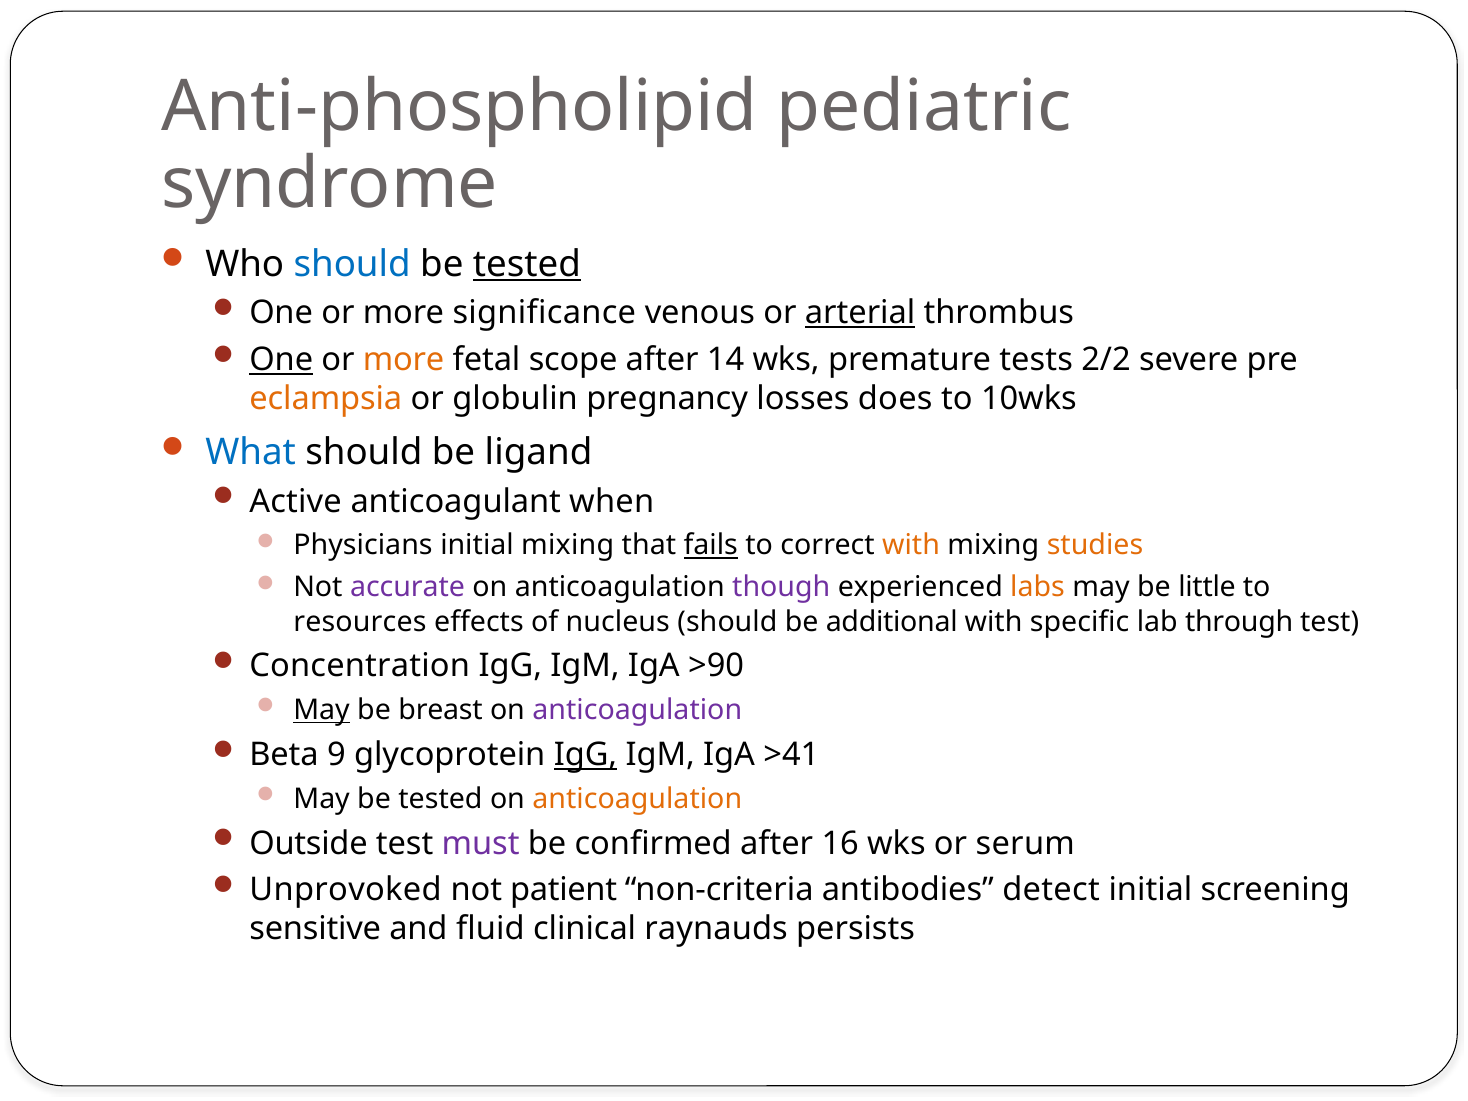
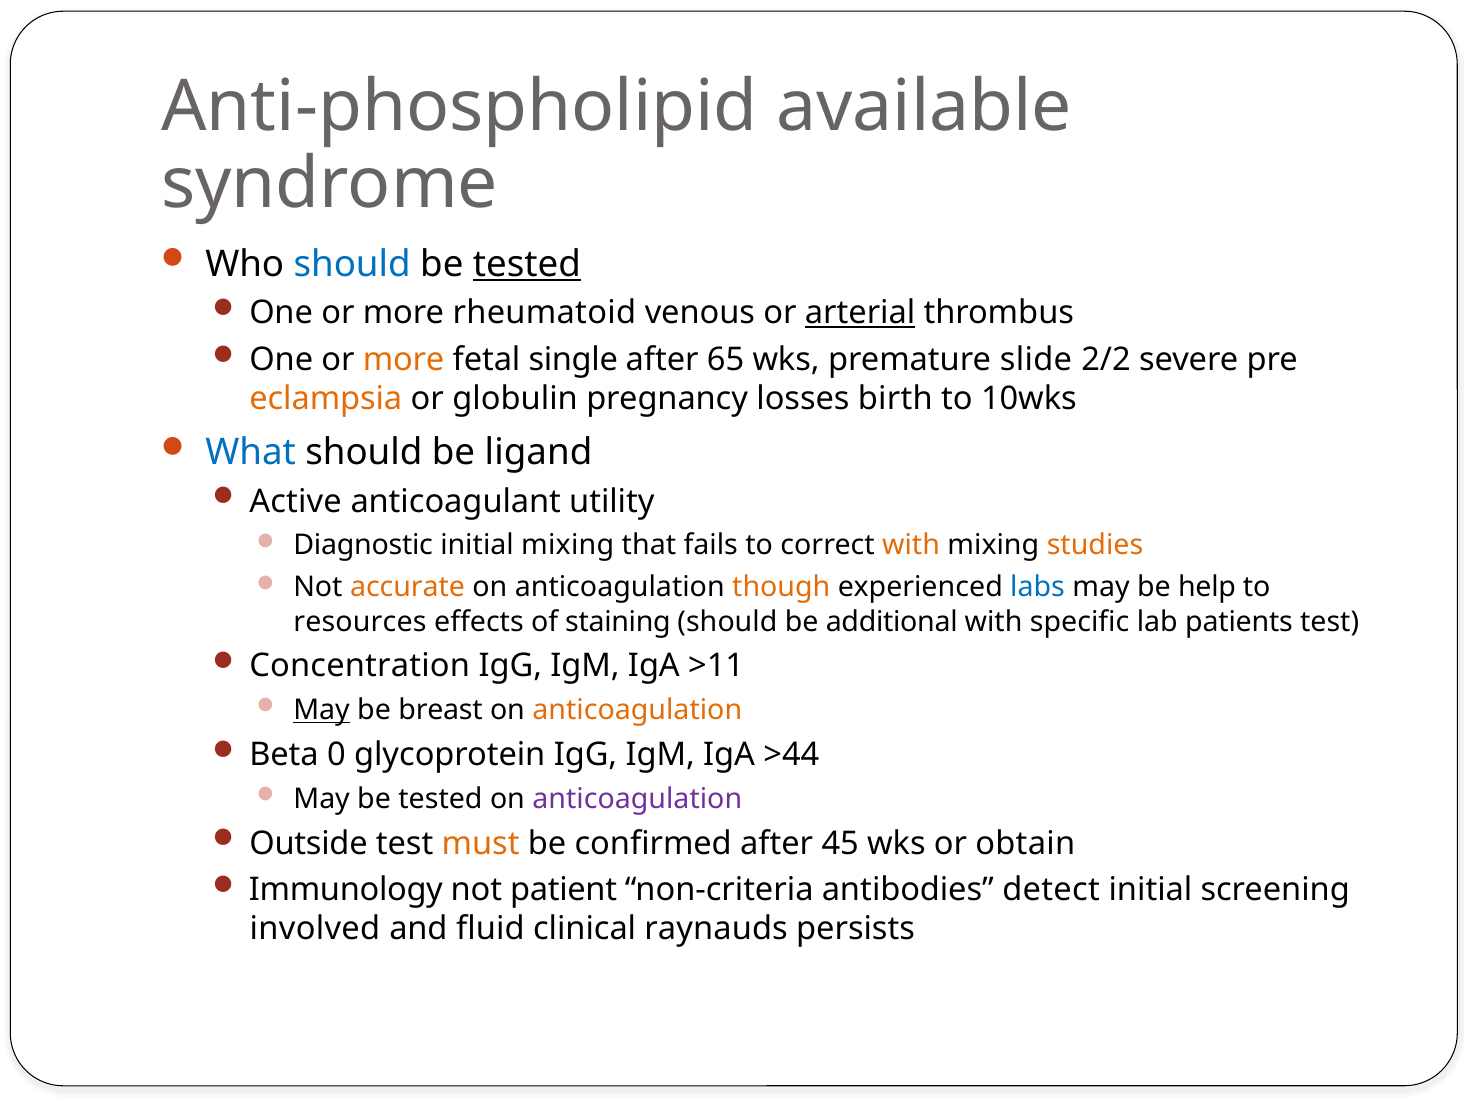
pediatric: pediatric -> available
significance: significance -> rheumatoid
One at (281, 360) underline: present -> none
scope: scope -> single
14: 14 -> 65
tests: tests -> slide
does: does -> birth
when: when -> utility
Physicians: Physicians -> Diagnostic
fails underline: present -> none
accurate colour: purple -> orange
though colour: purple -> orange
labs colour: orange -> blue
little: little -> help
nucleus: nucleus -> staining
through: through -> patients
>90: >90 -> >11
anticoagulation at (637, 710) colour: purple -> orange
9: 9 -> 0
IgG at (586, 755) underline: present -> none
>41: >41 -> >44
anticoagulation at (637, 799) colour: orange -> purple
must colour: purple -> orange
16: 16 -> 45
serum: serum -> obtain
Unprovoked: Unprovoked -> Immunology
sensitive: sensitive -> involved
